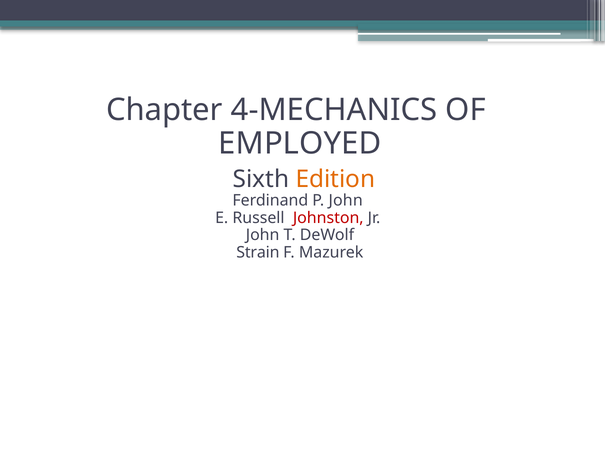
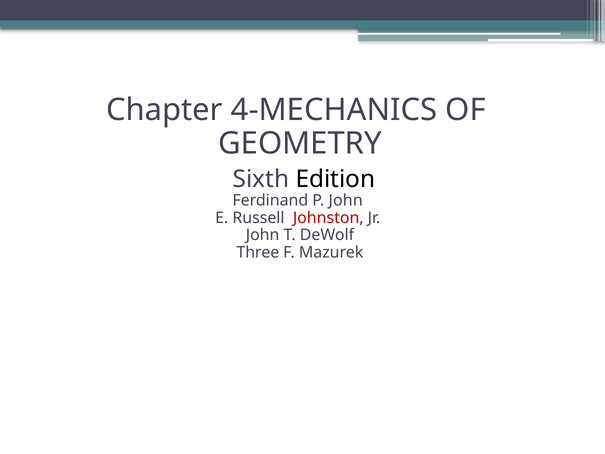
EMPLOYED: EMPLOYED -> GEOMETRY
Edition colour: orange -> black
Strain: Strain -> Three
